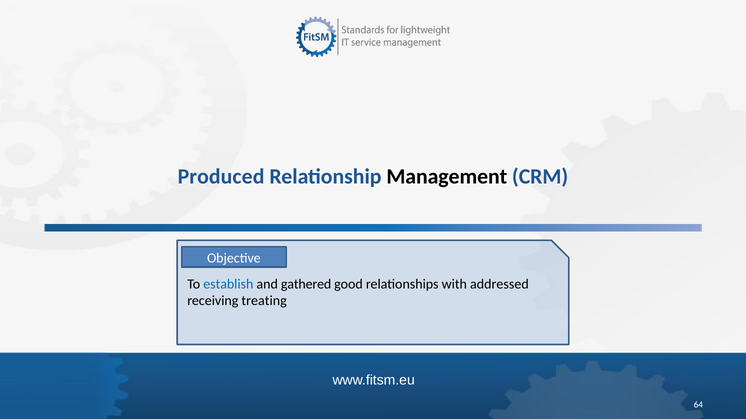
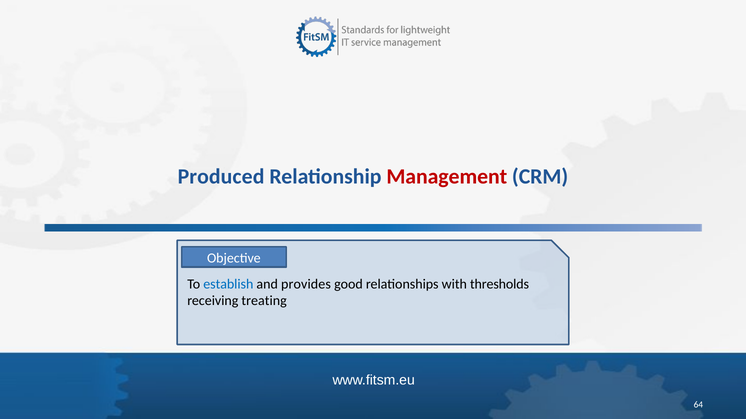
Management colour: black -> red
gathered: gathered -> provides
addressed: addressed -> thresholds
